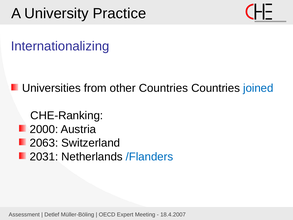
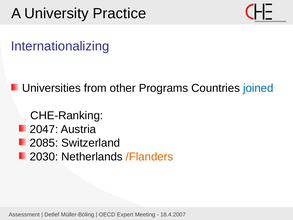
other Countries: Countries -> Programs
2000: 2000 -> 2047
2063: 2063 -> 2085
2031: 2031 -> 2030
/Flanders colour: blue -> orange
